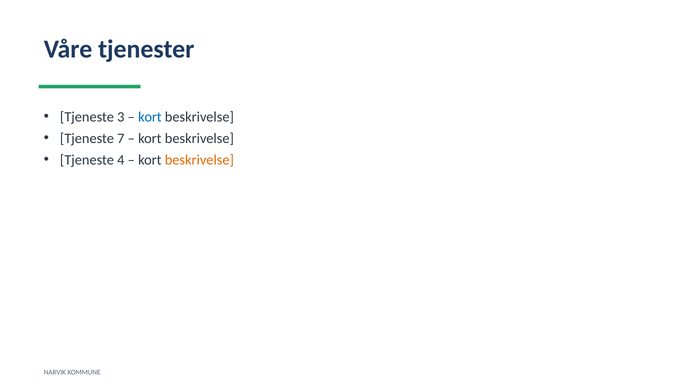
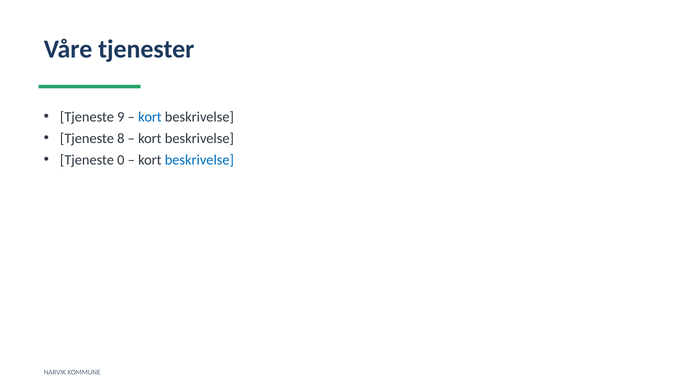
3: 3 -> 9
7: 7 -> 8
4: 4 -> 0
beskrivelse at (199, 160) colour: orange -> blue
